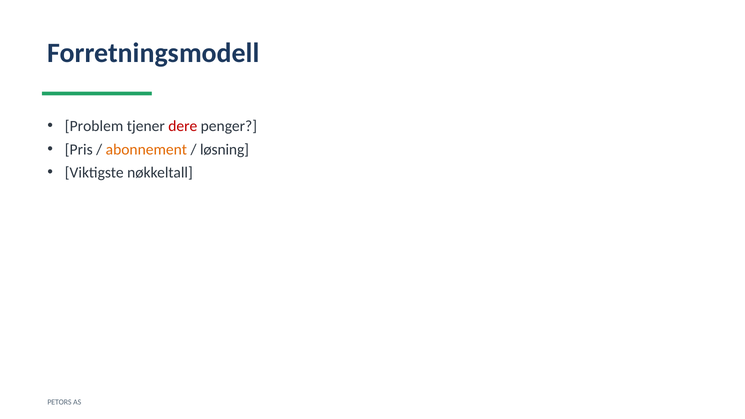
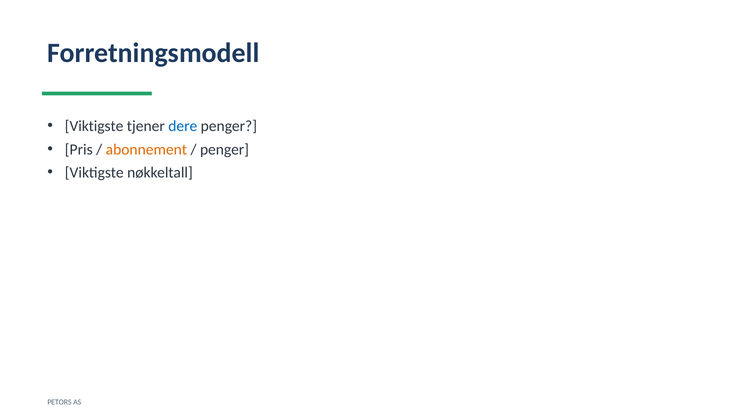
Problem at (94, 126): Problem -> Viktigste
dere colour: red -> blue
løsning at (224, 149): løsning -> penger
